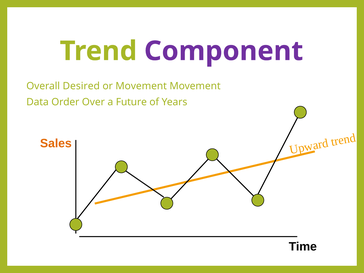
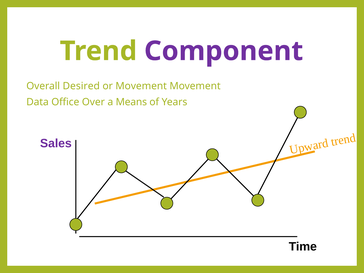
Order: Order -> Office
Future: Future -> Means
Sales colour: orange -> purple
